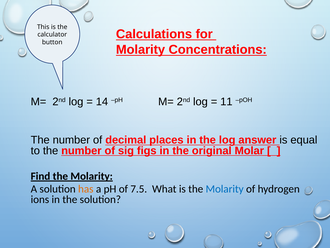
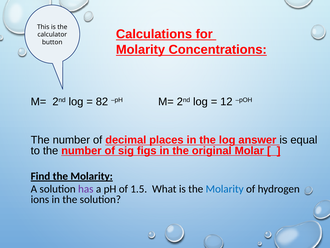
14: 14 -> 82
11: 11 -> 12
has colour: orange -> purple
7.5: 7.5 -> 1.5
